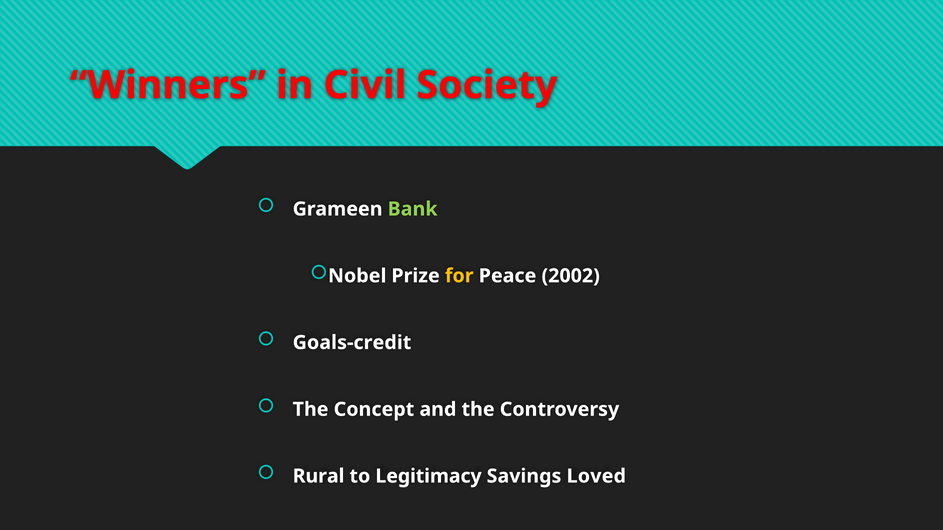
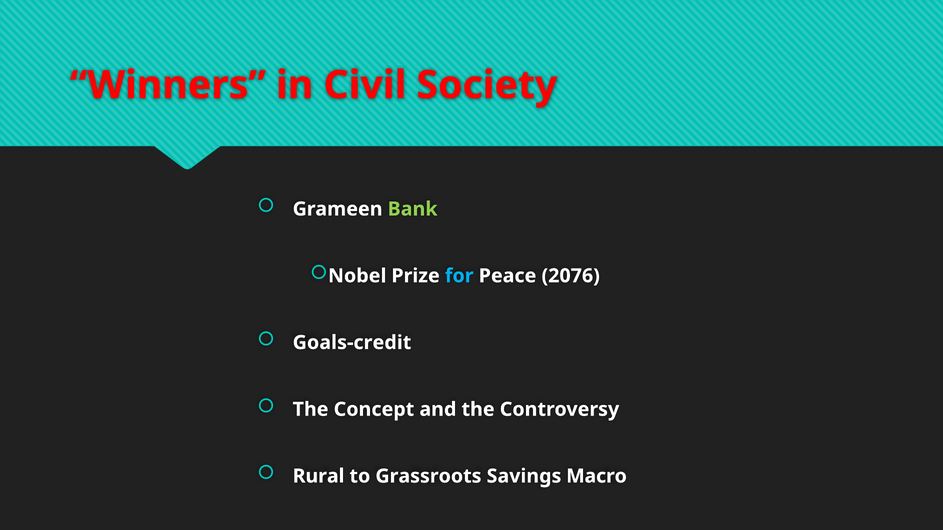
for colour: yellow -> light blue
2002: 2002 -> 2076
Legitimacy: Legitimacy -> Grassroots
Loved: Loved -> Macro
